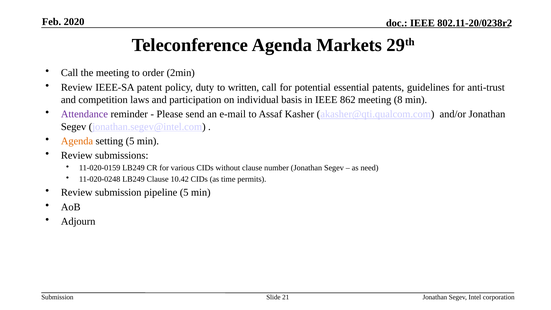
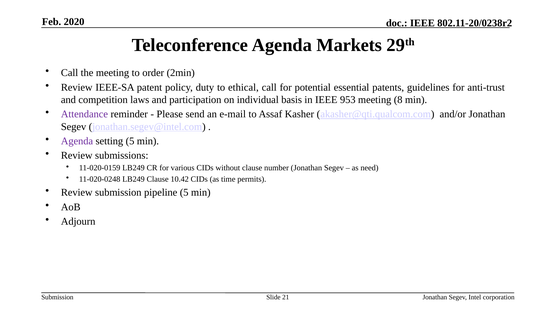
written: written -> ethical
862: 862 -> 953
Agenda at (77, 141) colour: orange -> purple
